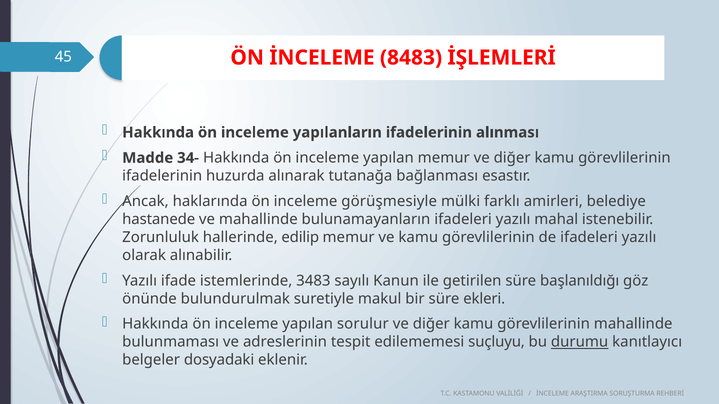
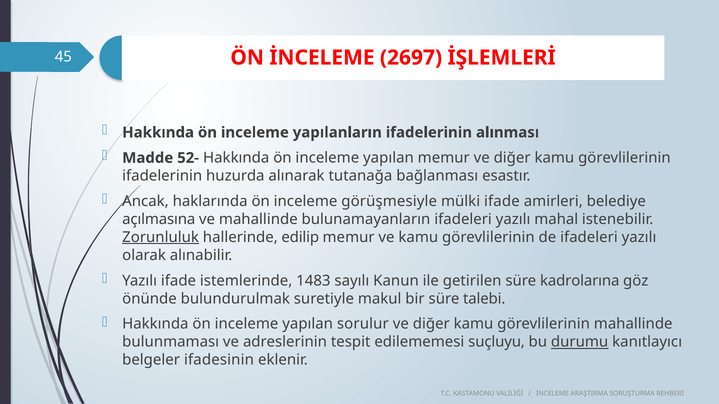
8483: 8483 -> 2697
34-: 34- -> 52-
mülki farklı: farklı -> ifade
hastanede: hastanede -> açılmasına
Zorunluluk underline: none -> present
3483: 3483 -> 1483
başlanıldığı: başlanıldığı -> kadrolarına
ekleri: ekleri -> talebi
dosyadaki: dosyadaki -> ifadesinin
